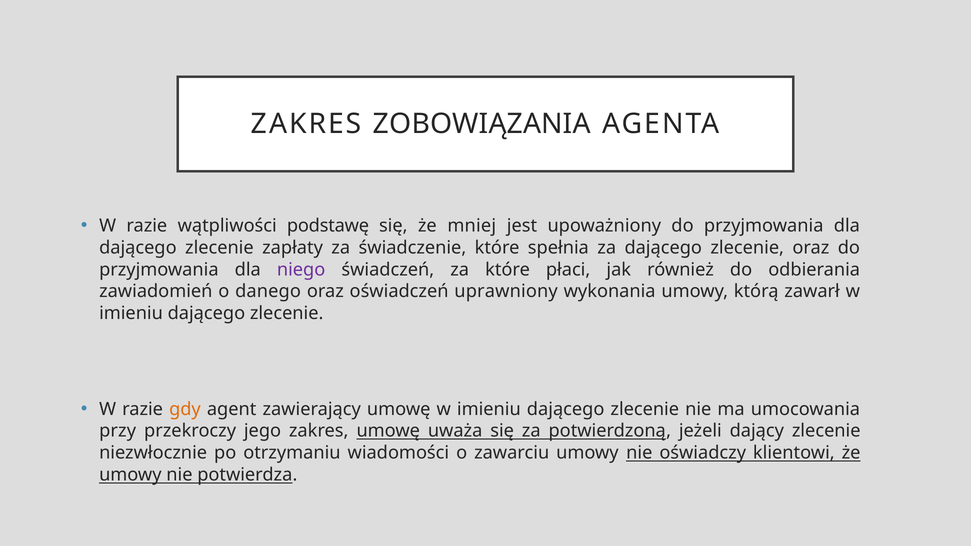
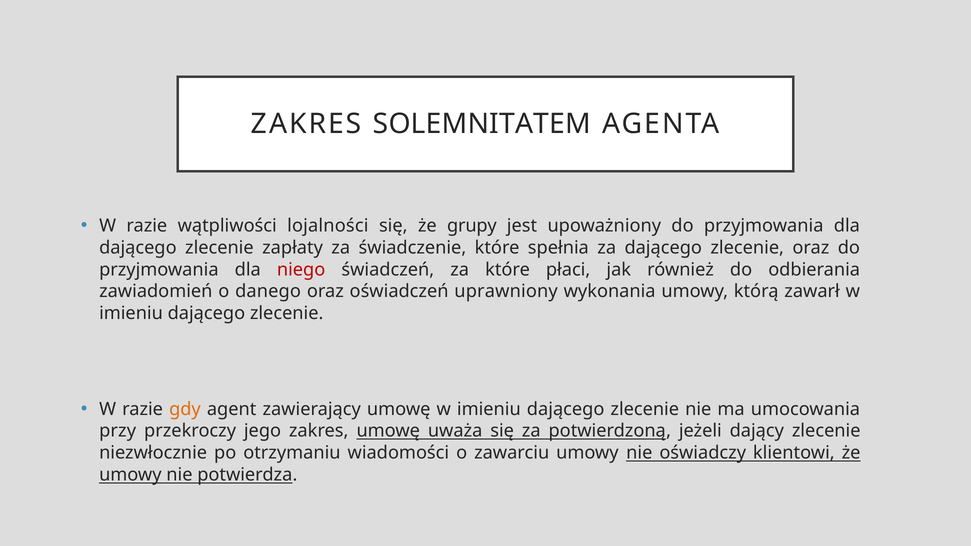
ZOBOWIĄZANIA: ZOBOWIĄZANIA -> SOLEMNITATEM
podstawę: podstawę -> lojalności
mniej: mniej -> grupy
niego colour: purple -> red
